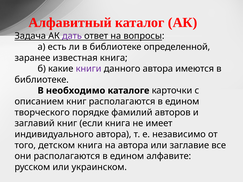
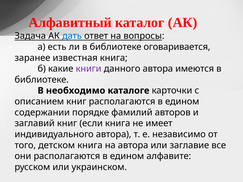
дать colour: purple -> blue
определенной: определенной -> оговаривается
творческого: творческого -> содержании
